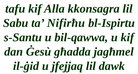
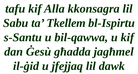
Nifirħu: Nifirħu -> Tkellem
